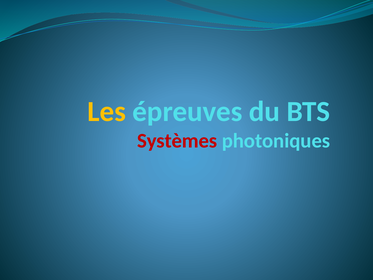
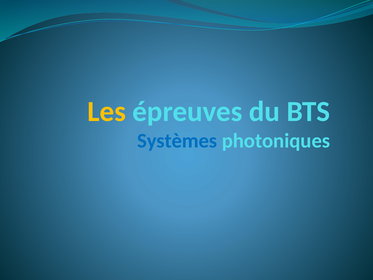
Systèmes colour: red -> blue
